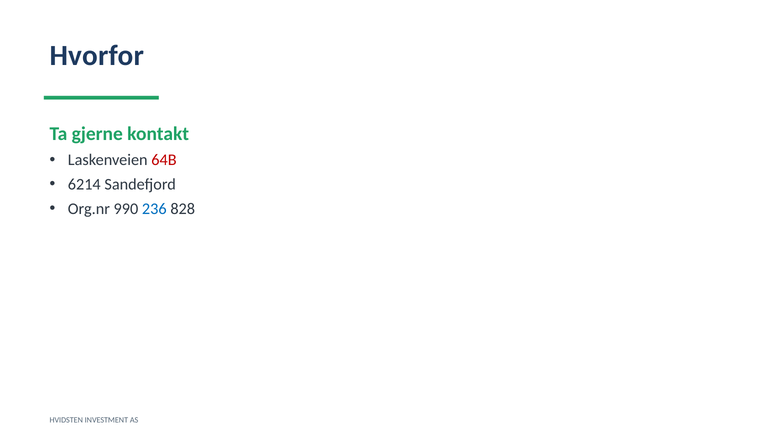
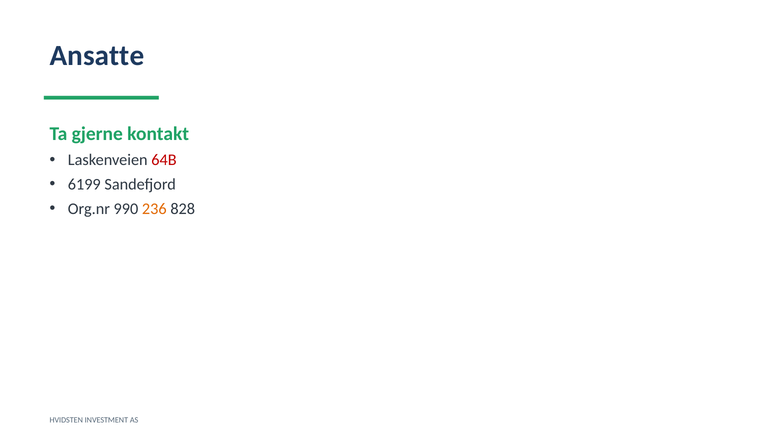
Hvorfor: Hvorfor -> Ansatte
6214: 6214 -> 6199
236 colour: blue -> orange
